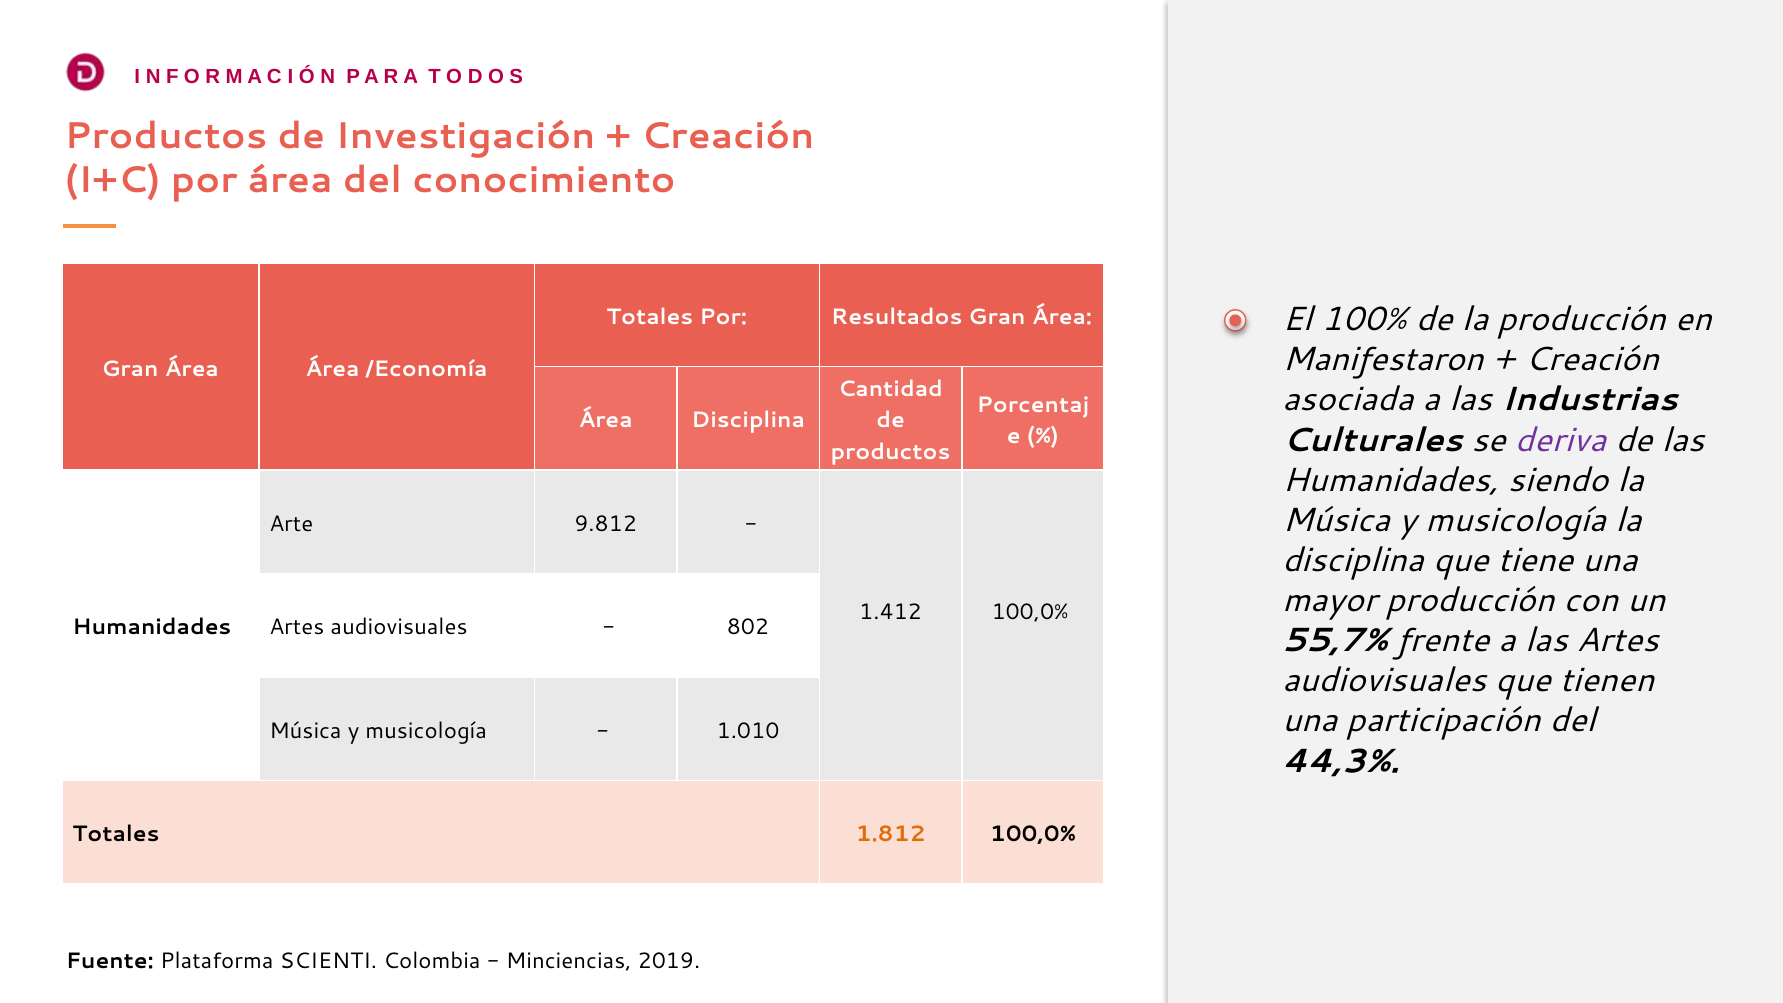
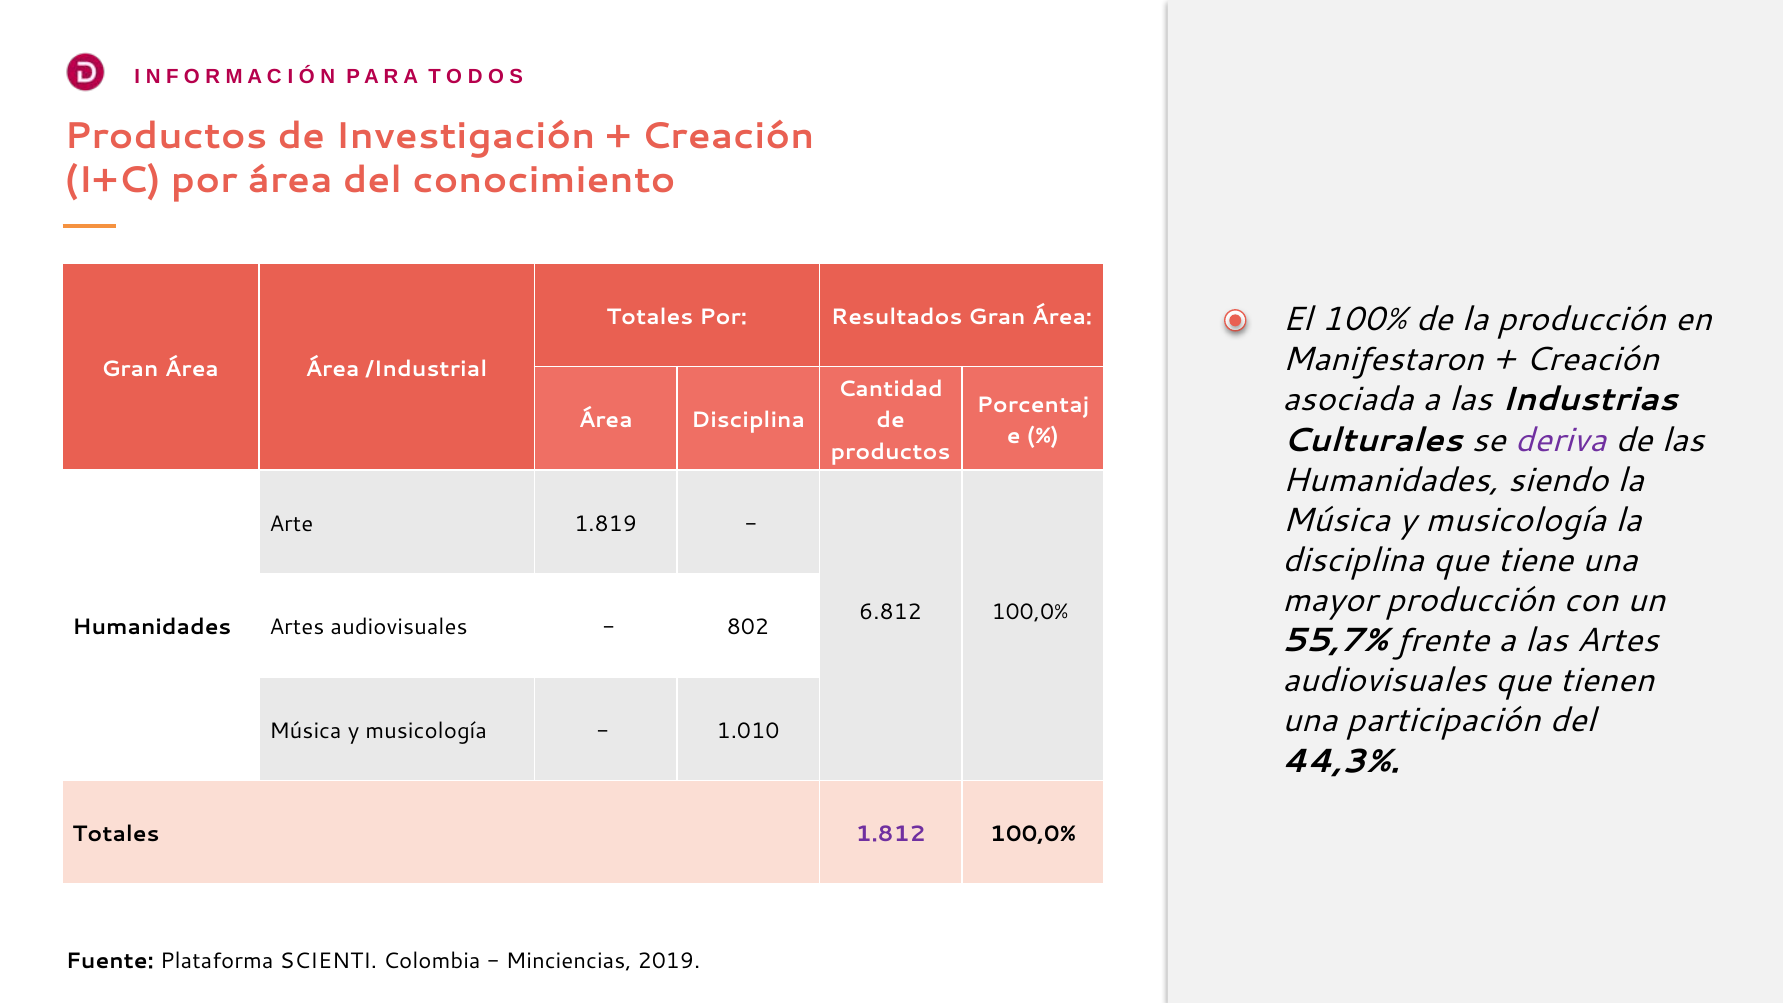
/Economía: /Economía -> /Industrial
9.812: 9.812 -> 1.819
1.412: 1.412 -> 6.812
1.812 colour: orange -> purple
